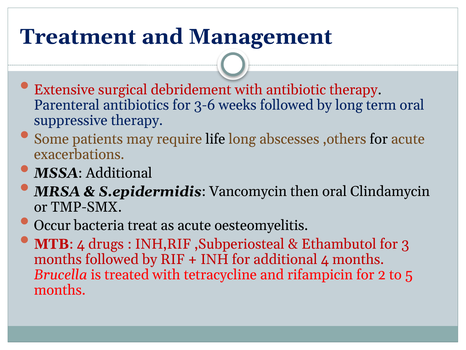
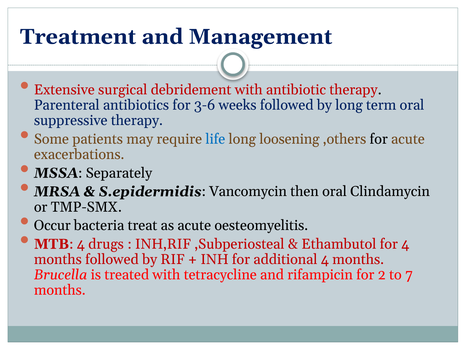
life colour: black -> blue
abscesses: abscesses -> loosening
MSSA Additional: Additional -> Separately
for 3: 3 -> 4
5: 5 -> 7
